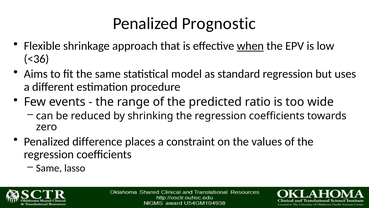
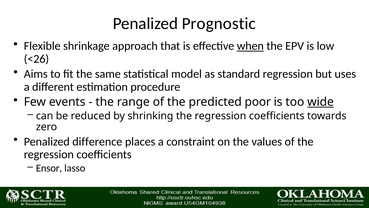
<36: <36 -> <26
ratio: ratio -> poor
wide underline: none -> present
Same at (49, 168): Same -> Ensor
